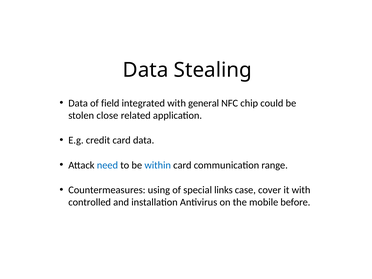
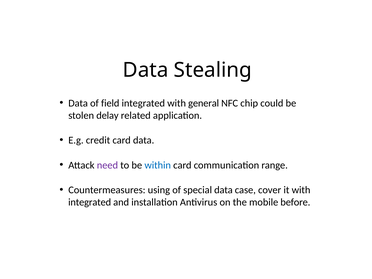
close: close -> delay
need colour: blue -> purple
special links: links -> data
controlled at (90, 202): controlled -> integrated
